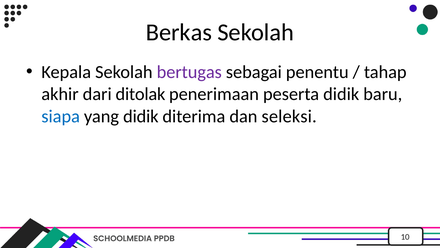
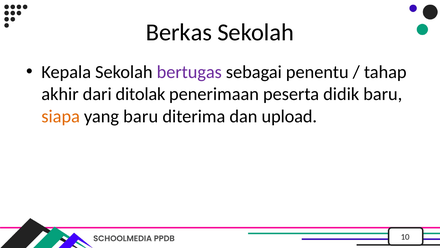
siapa colour: blue -> orange
yang didik: didik -> baru
seleksi: seleksi -> upload
